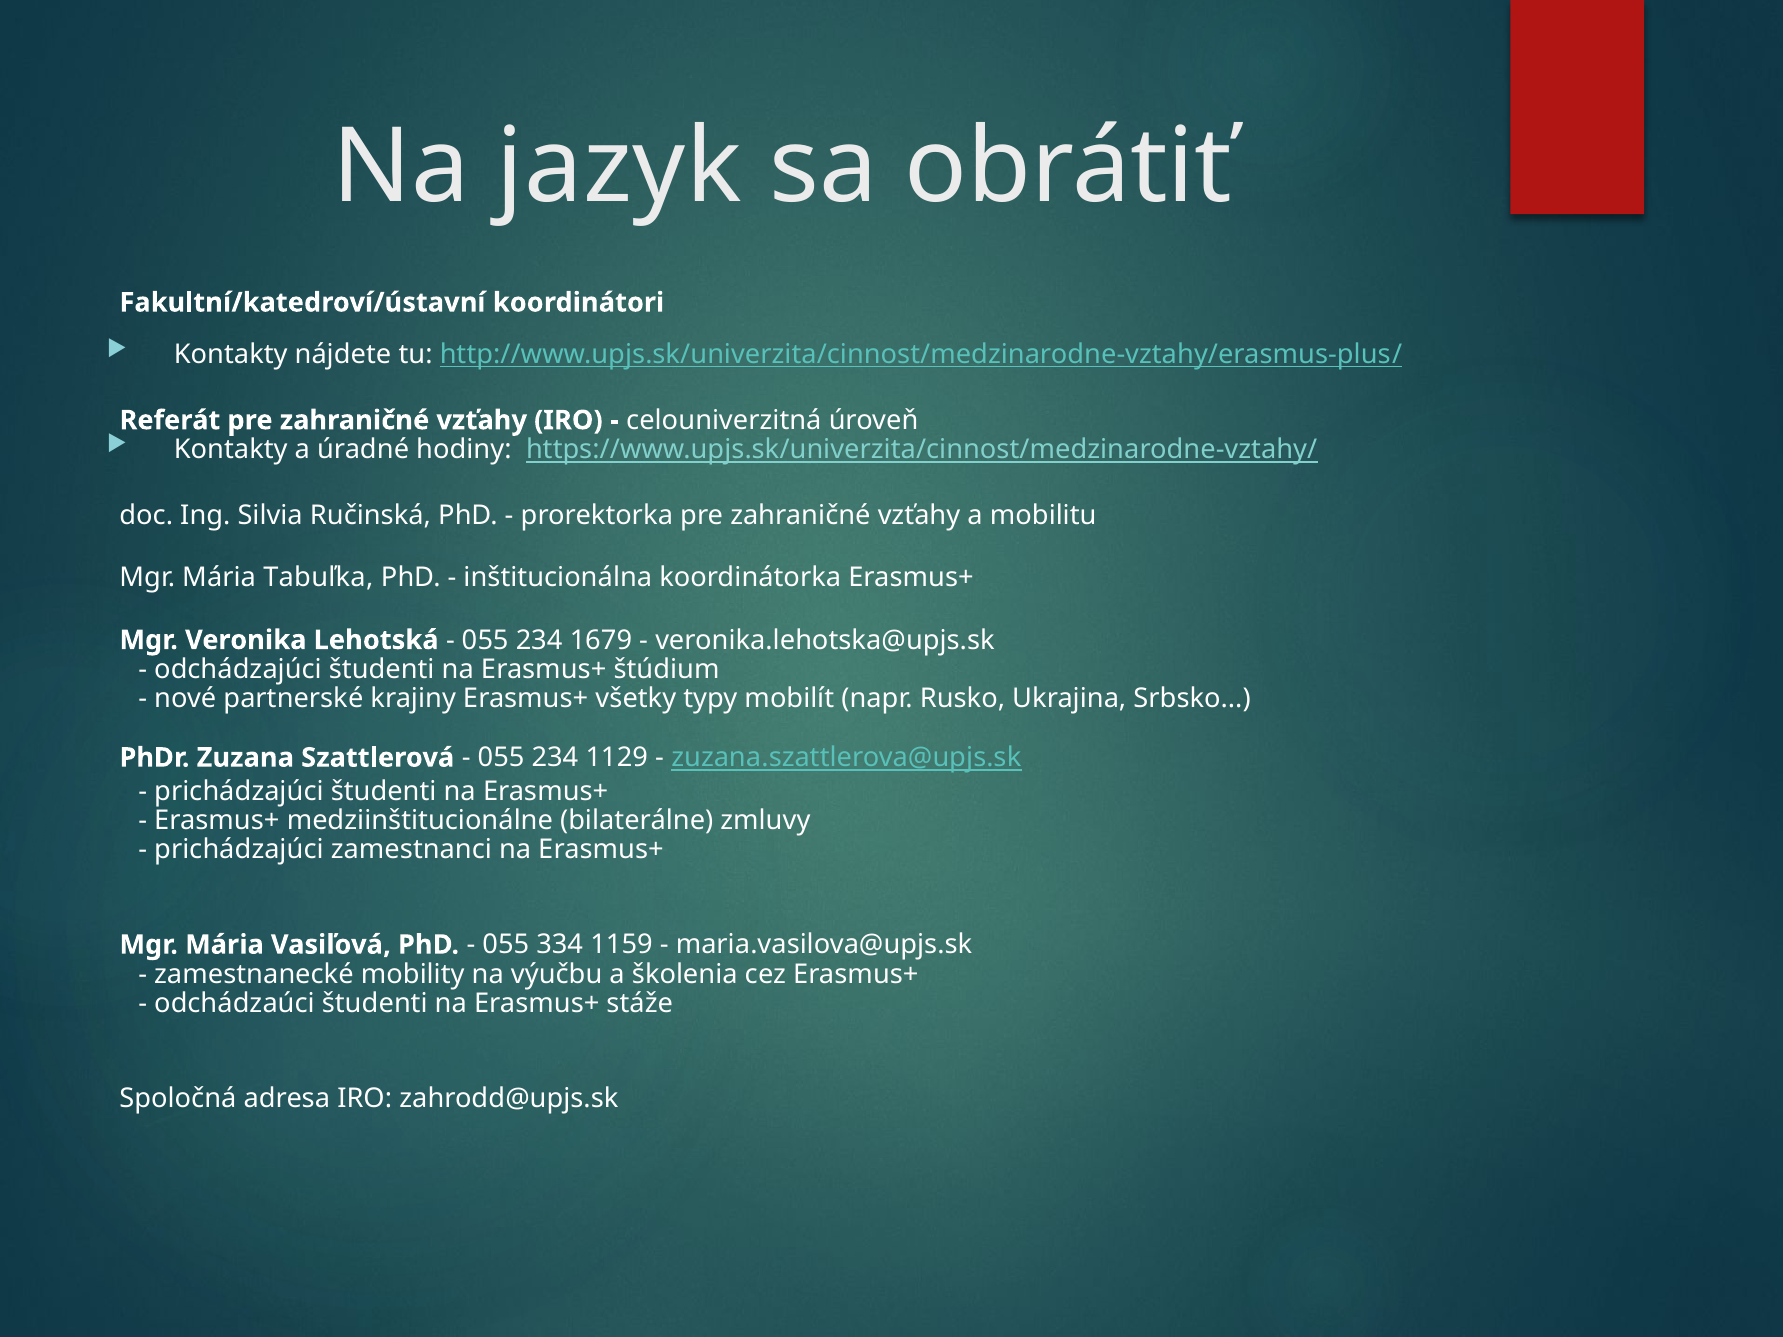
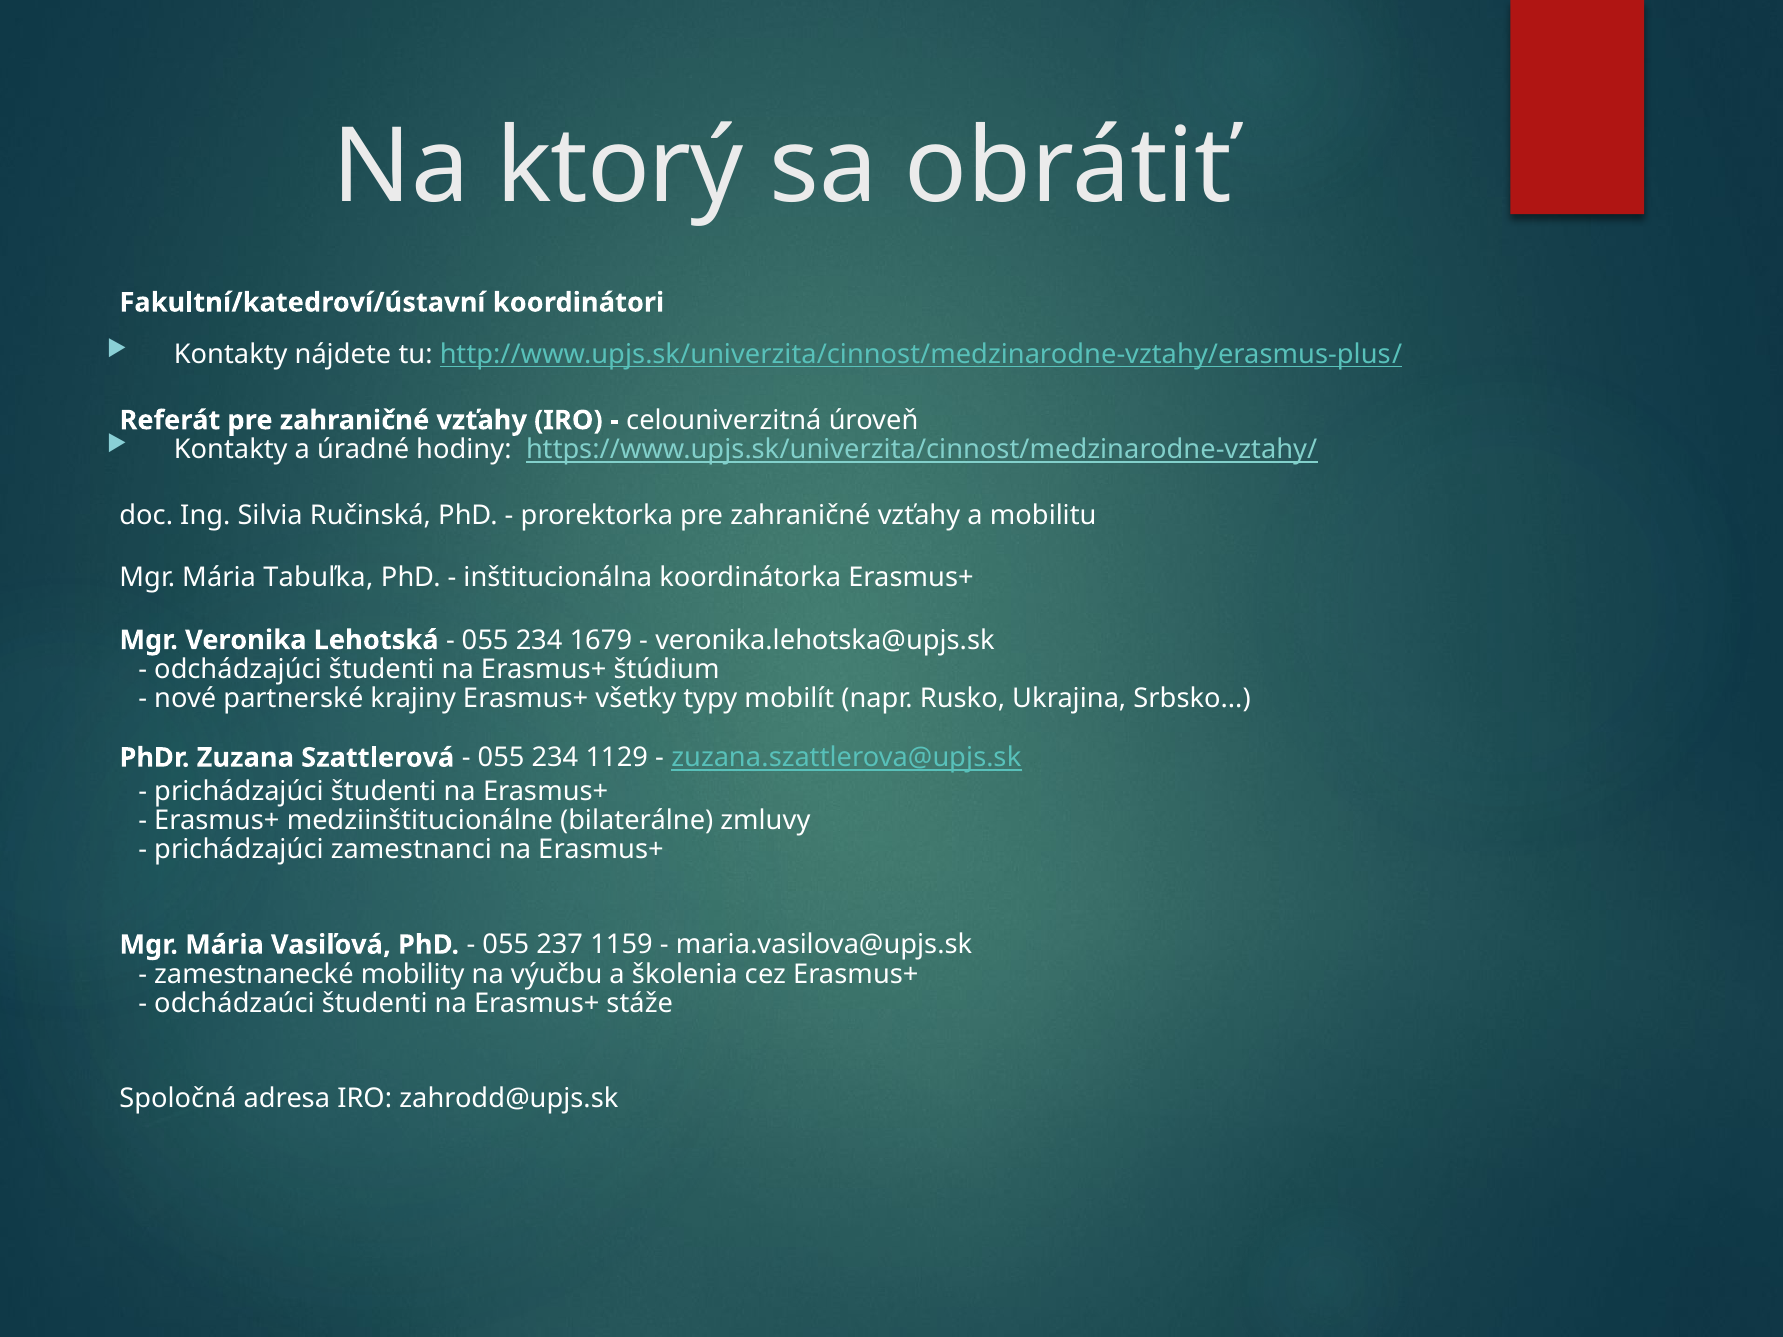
jazyk: jazyk -> ktorý
334: 334 -> 237
